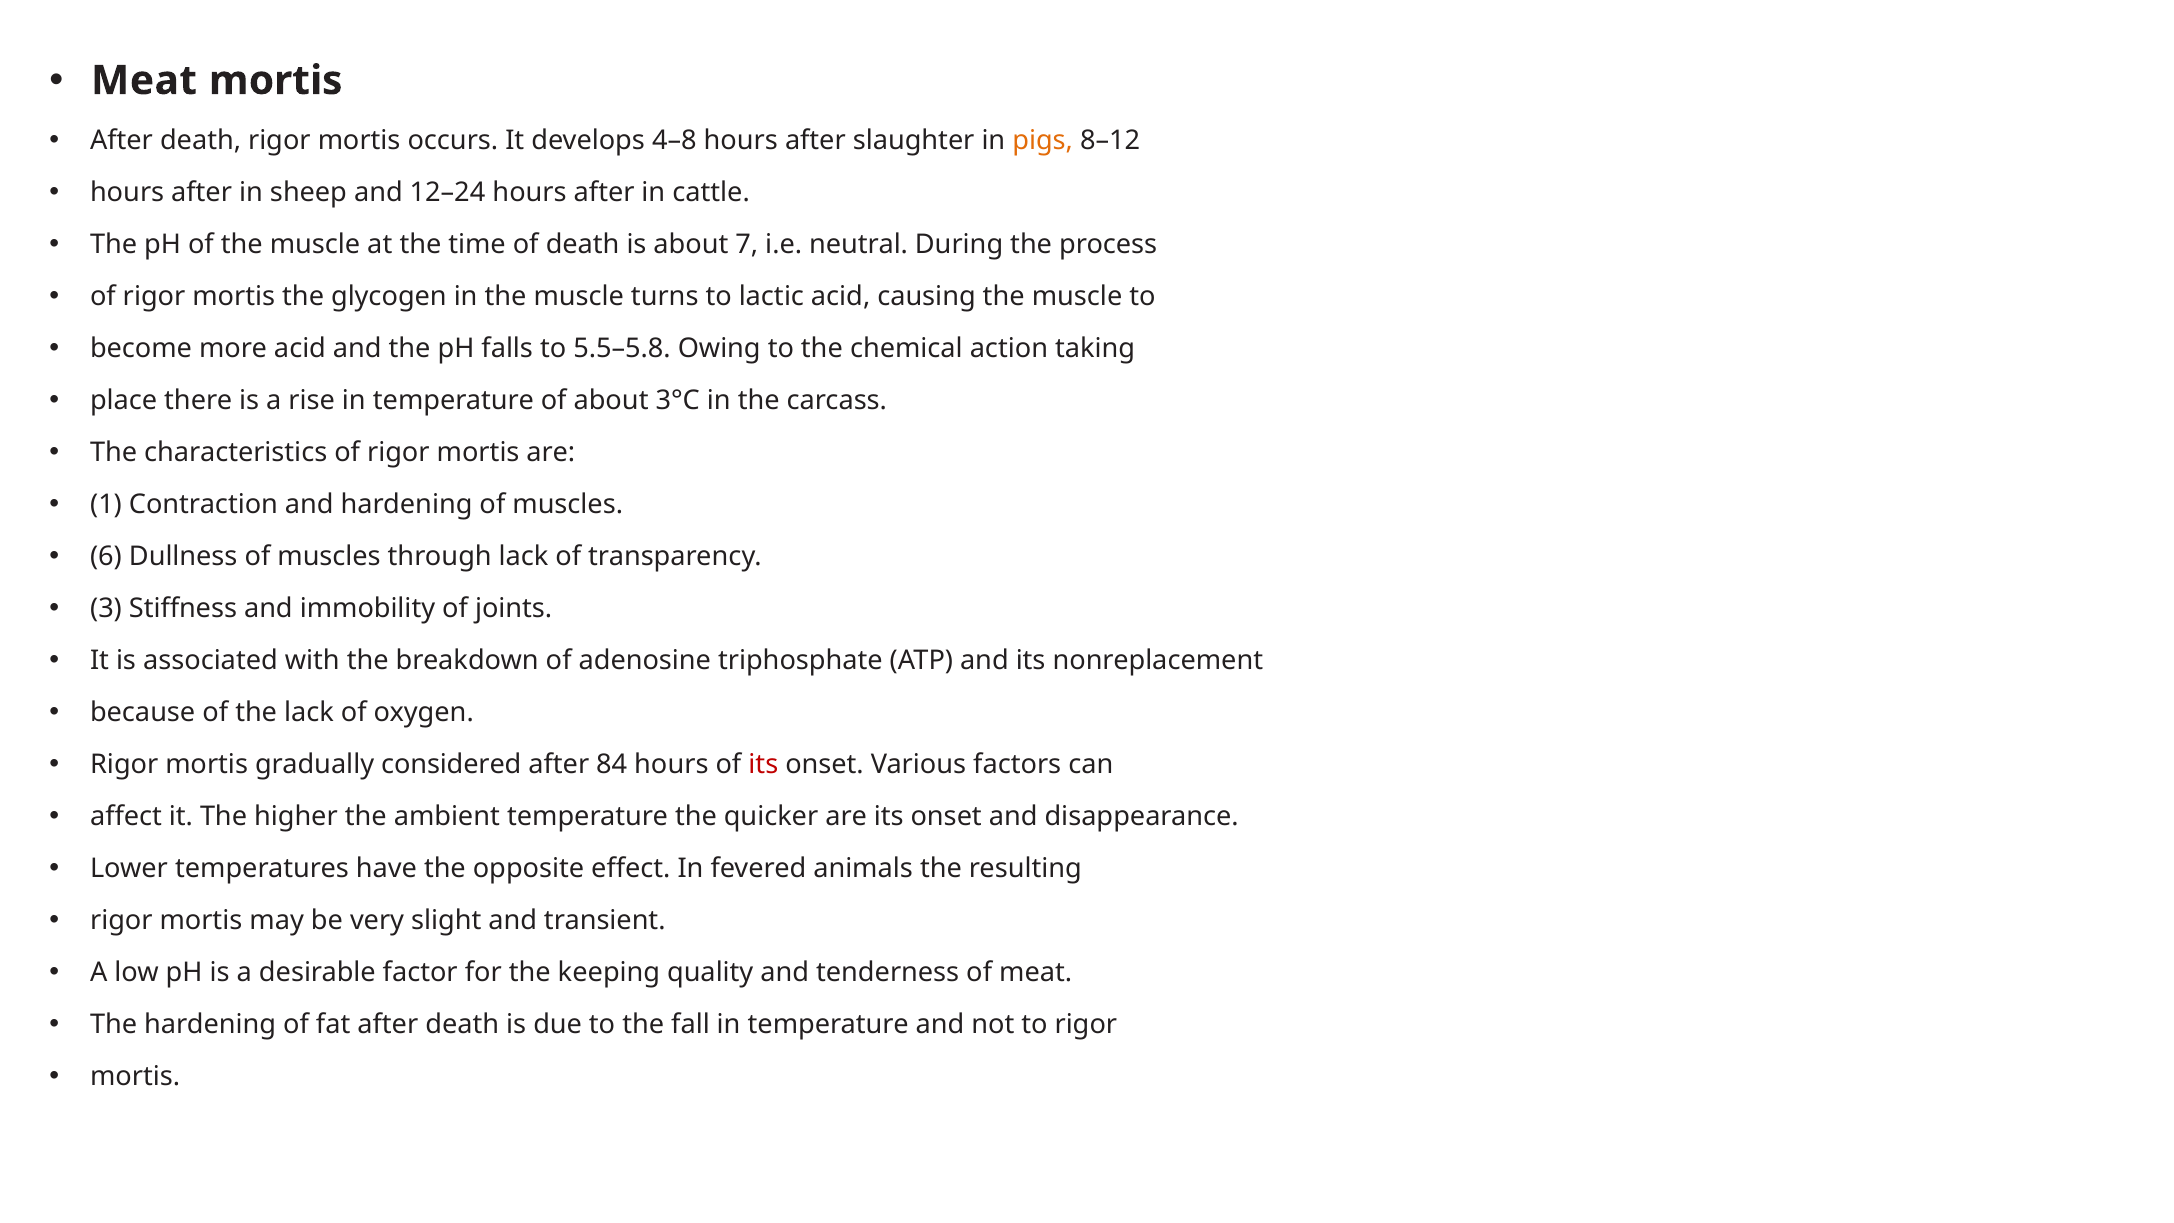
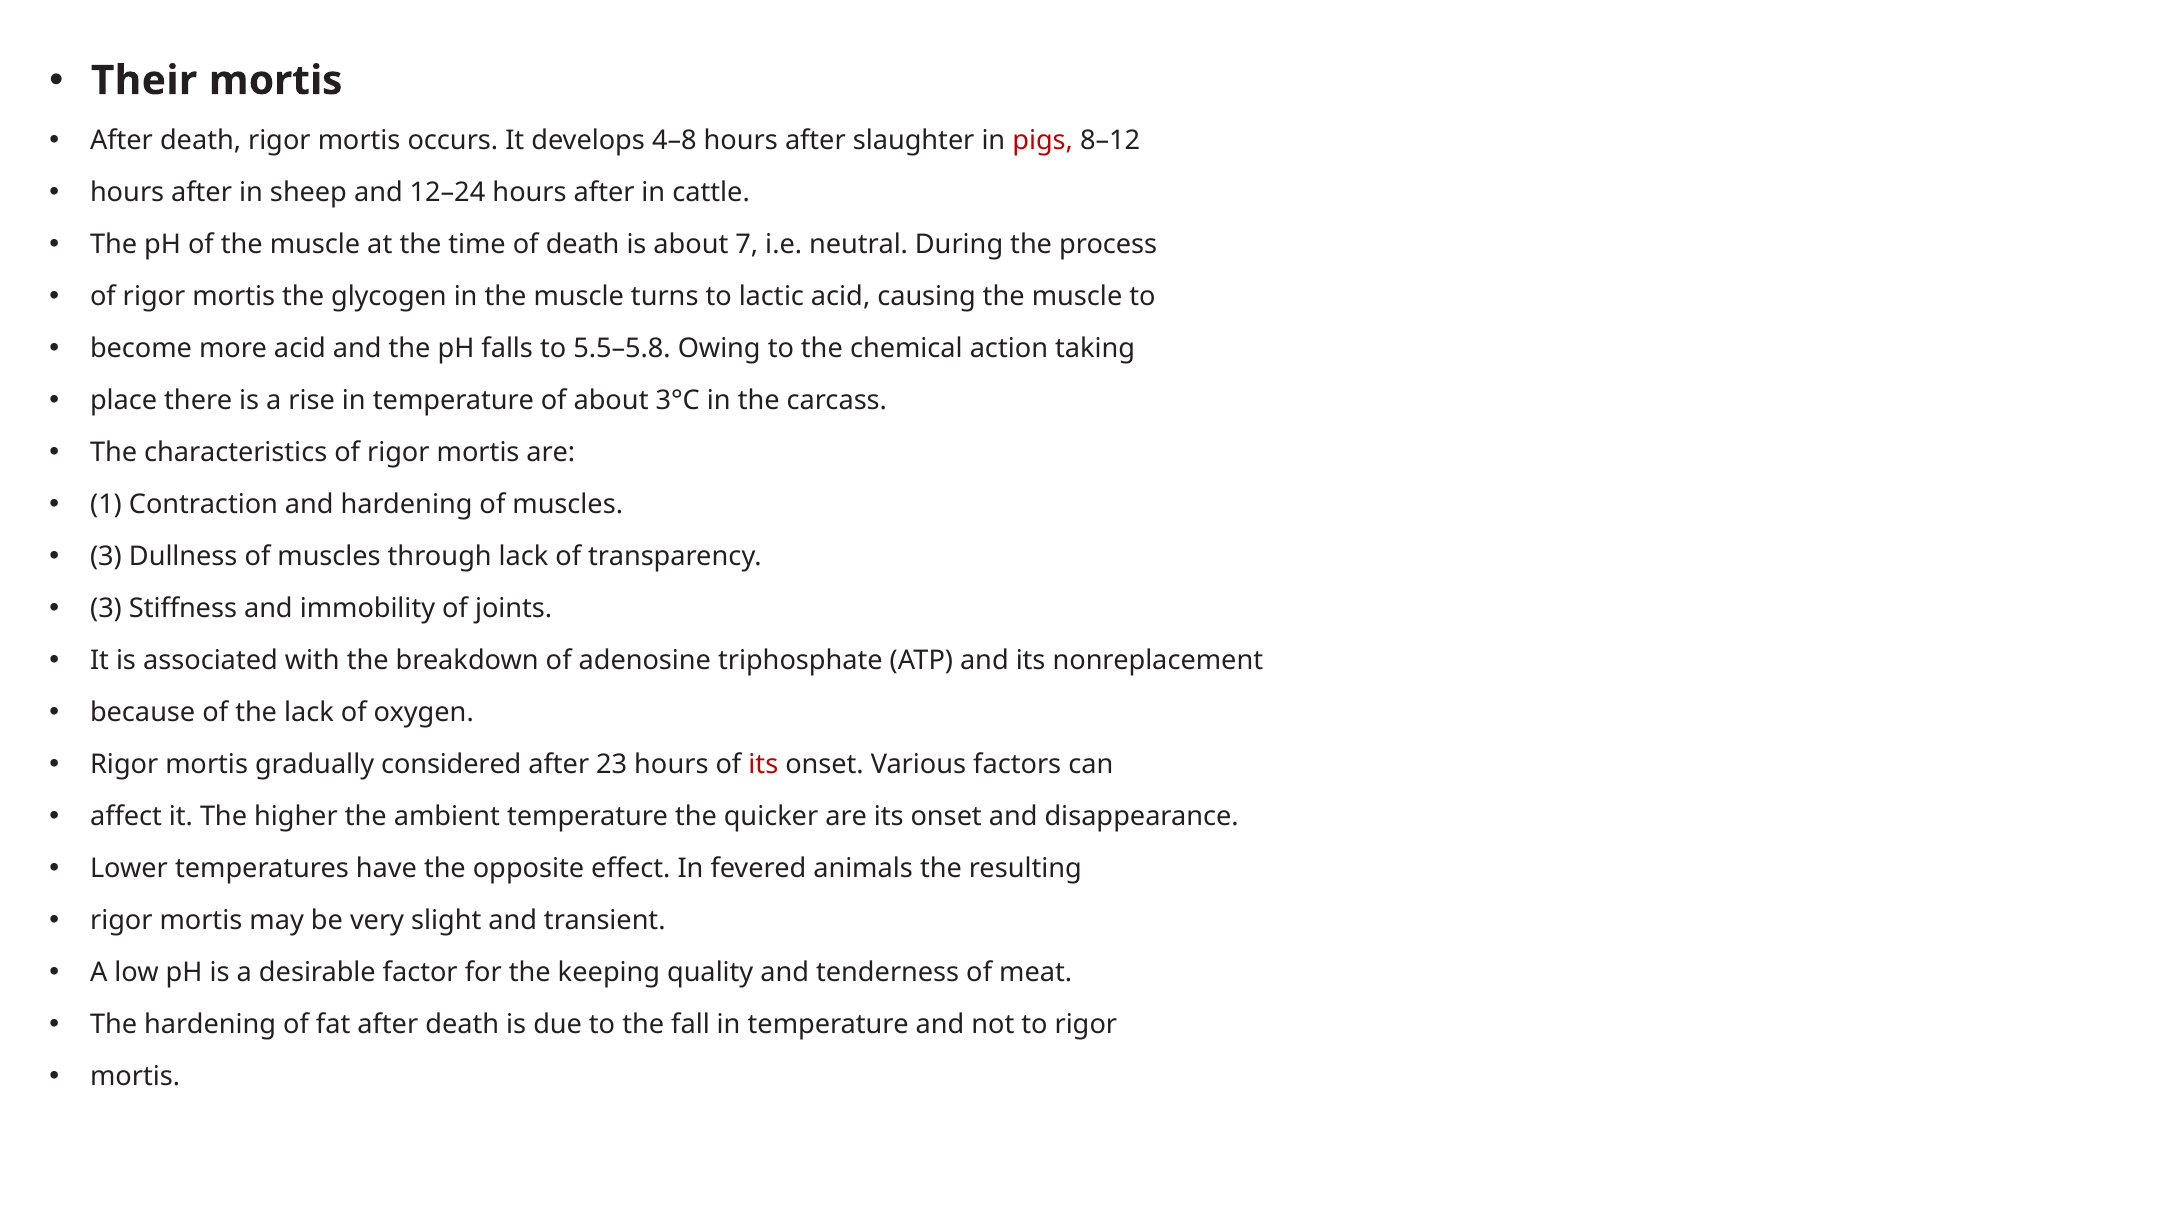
Meat at (144, 81): Meat -> Their
pigs colour: orange -> red
6 at (106, 556): 6 -> 3
84: 84 -> 23
